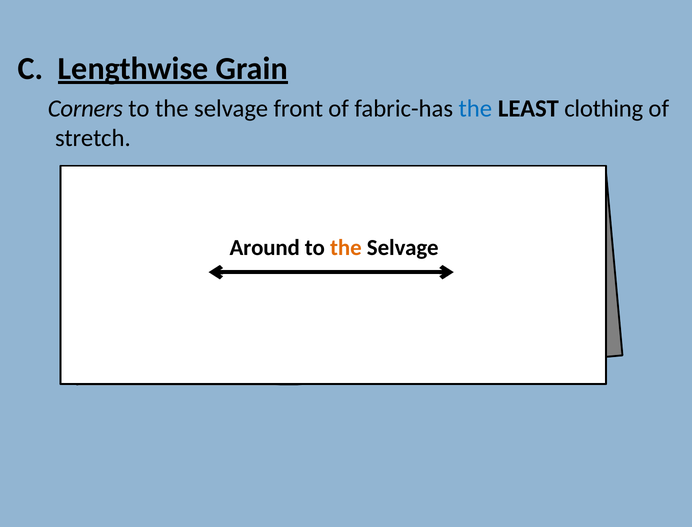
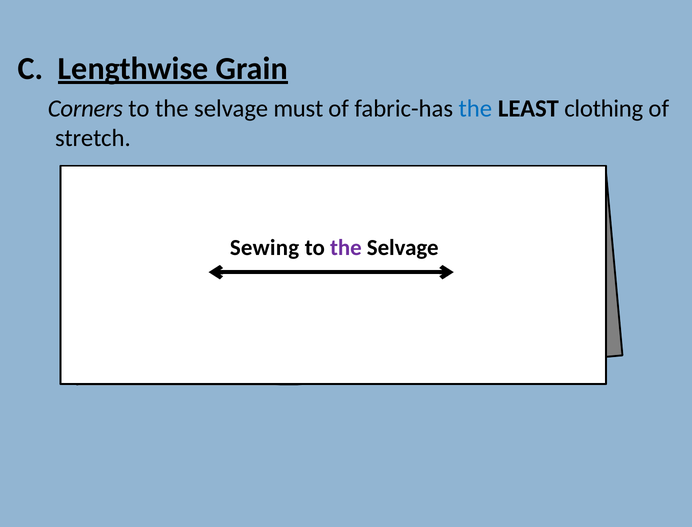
front: front -> must
Around: Around -> Sewing
the at (346, 248) colour: orange -> purple
